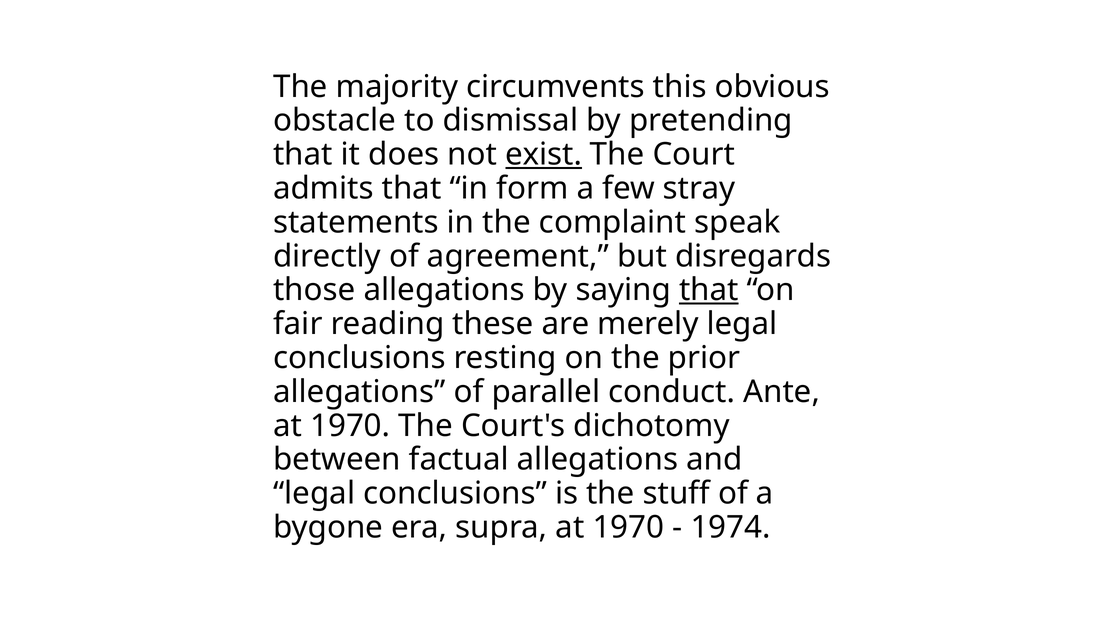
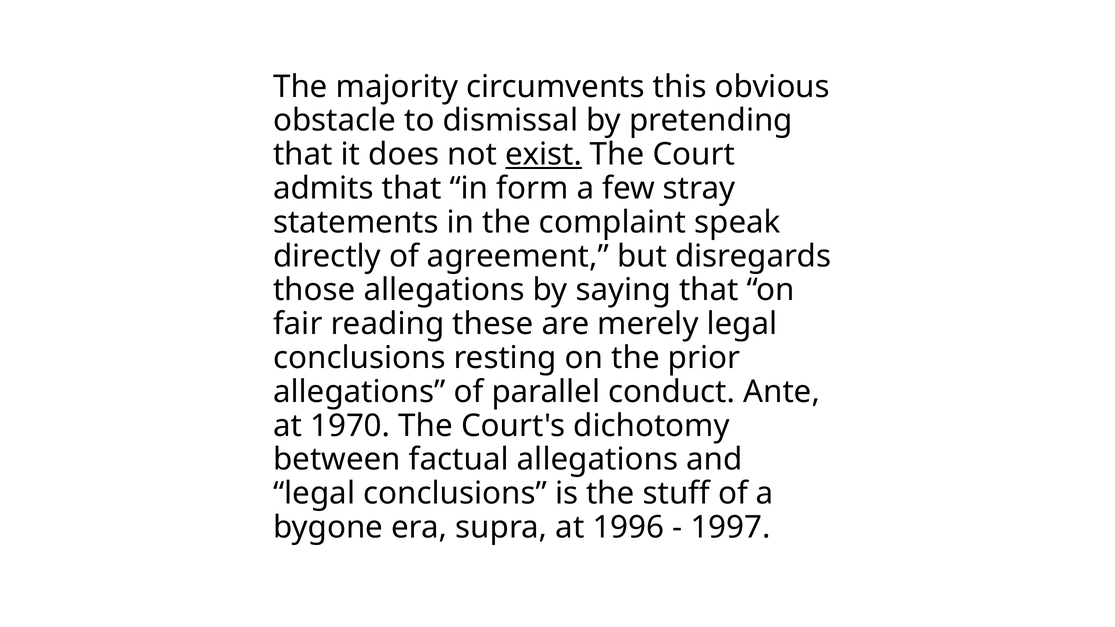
that at (709, 290) underline: present -> none
supra at 1970: 1970 -> 1996
1974: 1974 -> 1997
